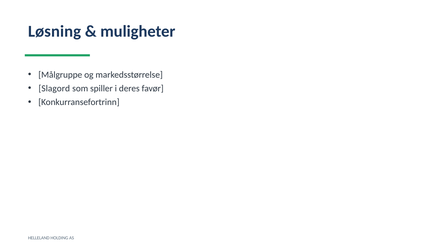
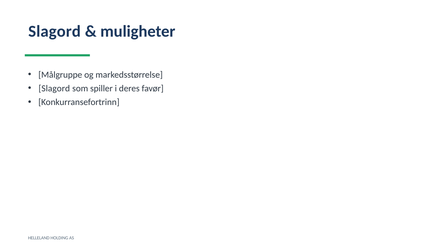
Løsning at (55, 31): Løsning -> Slagord
